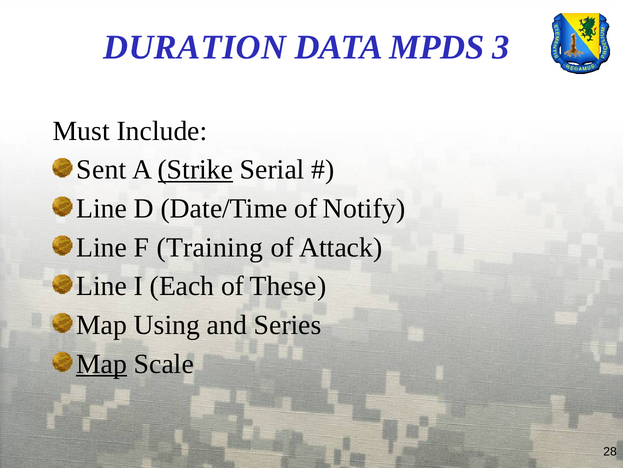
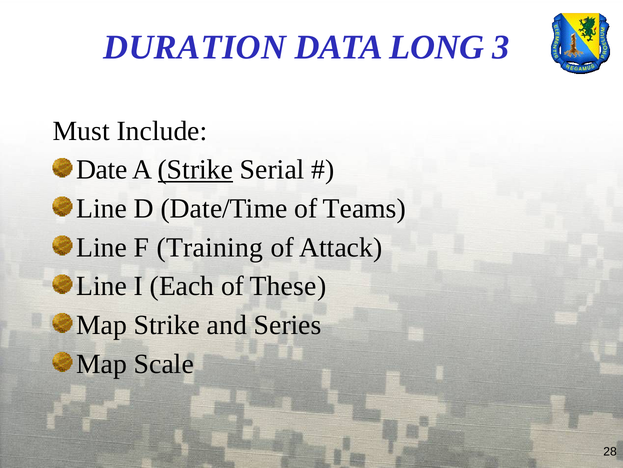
MPDS: MPDS -> LONG
Sent: Sent -> Date
Notify: Notify -> Teams
Map Using: Using -> Strike
Map at (102, 363) underline: present -> none
